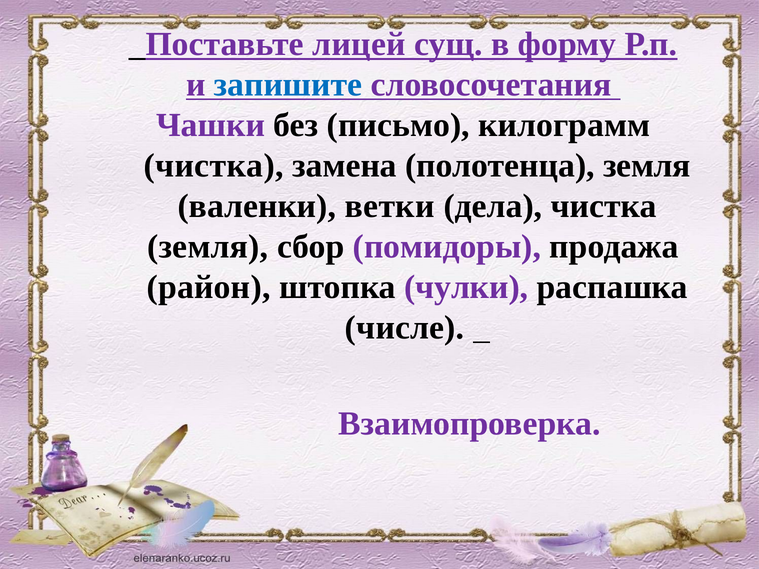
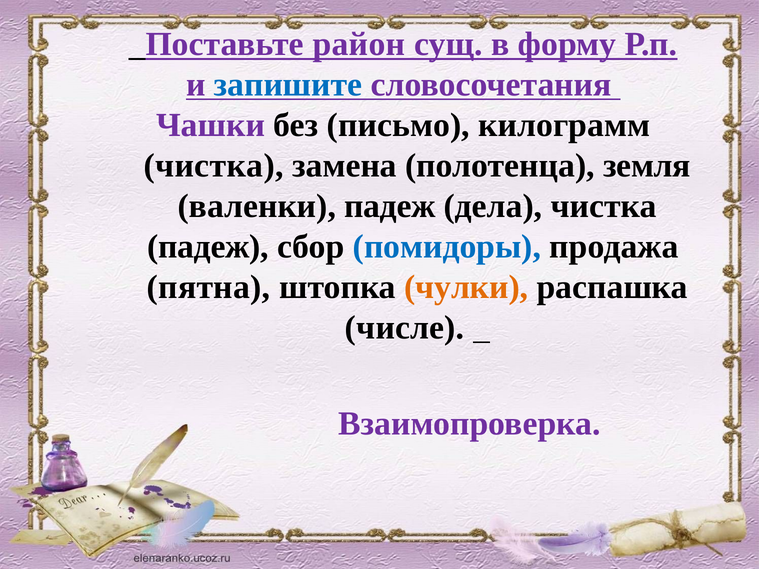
лицей: лицей -> район
валенки ветки: ветки -> падеж
земля at (208, 247): земля -> падеж
помидоры colour: purple -> blue
район: район -> пятна
чулки colour: purple -> orange
